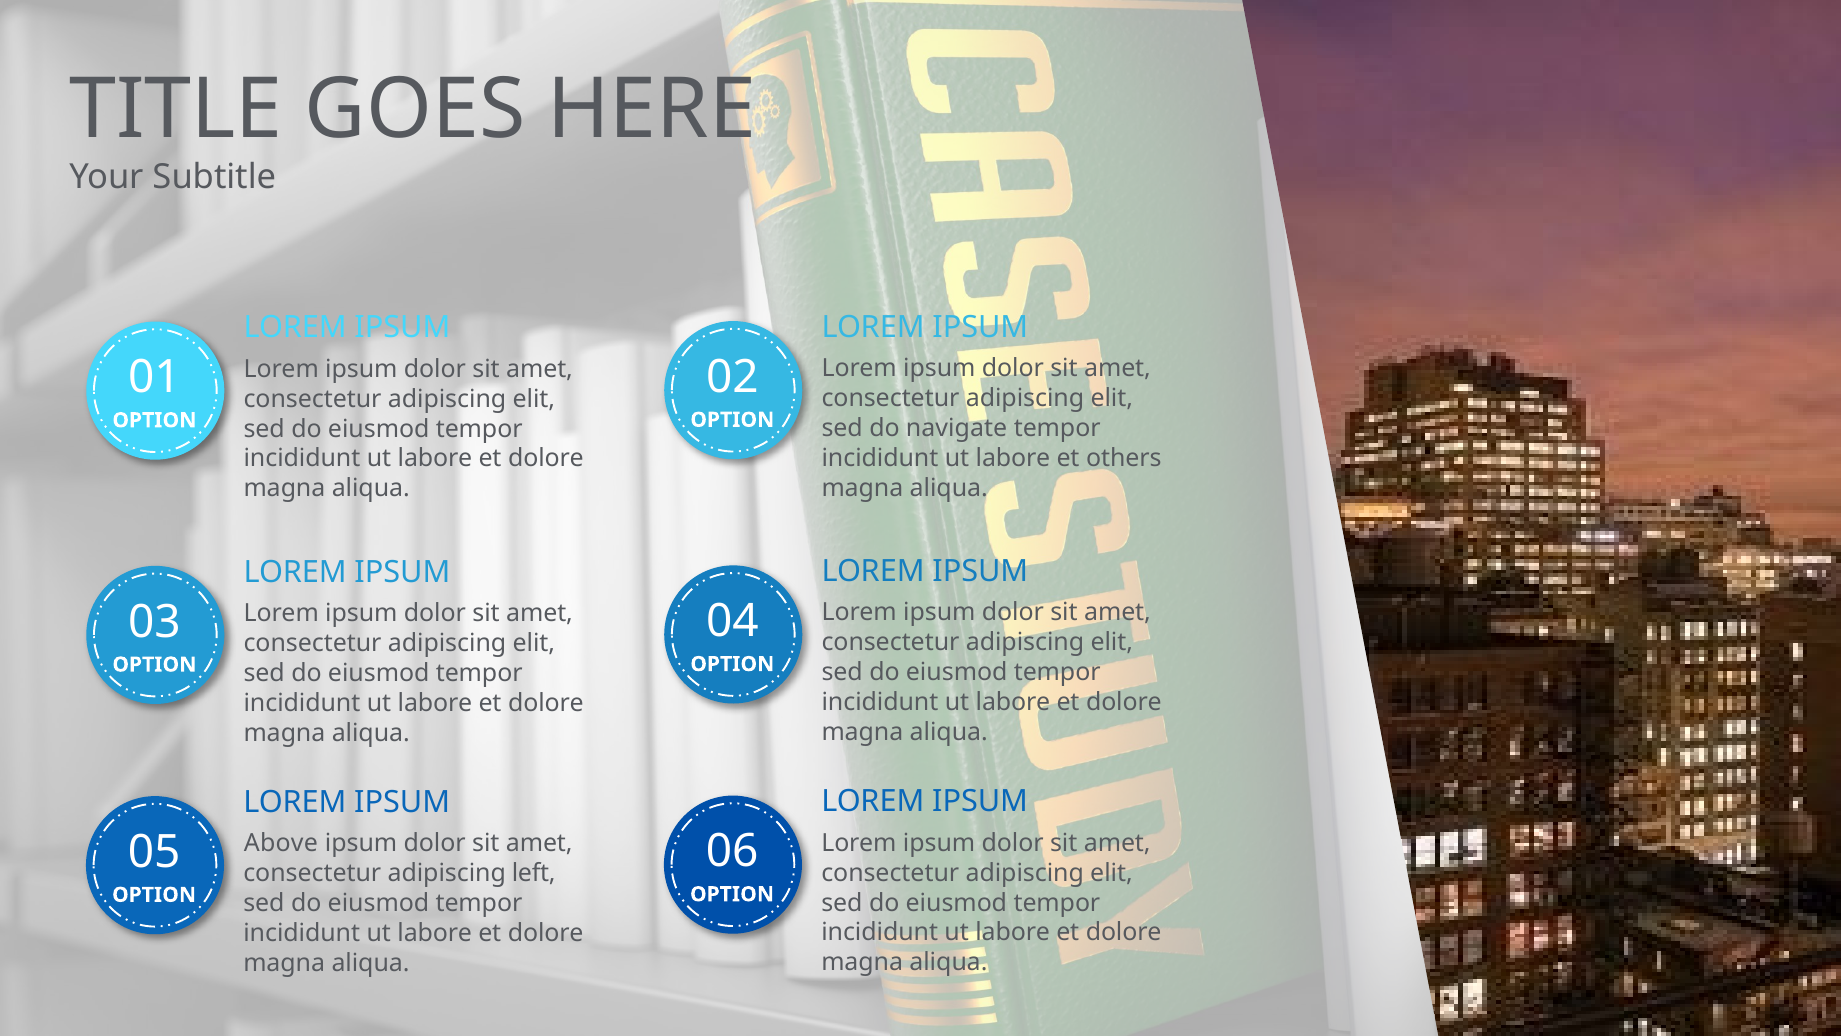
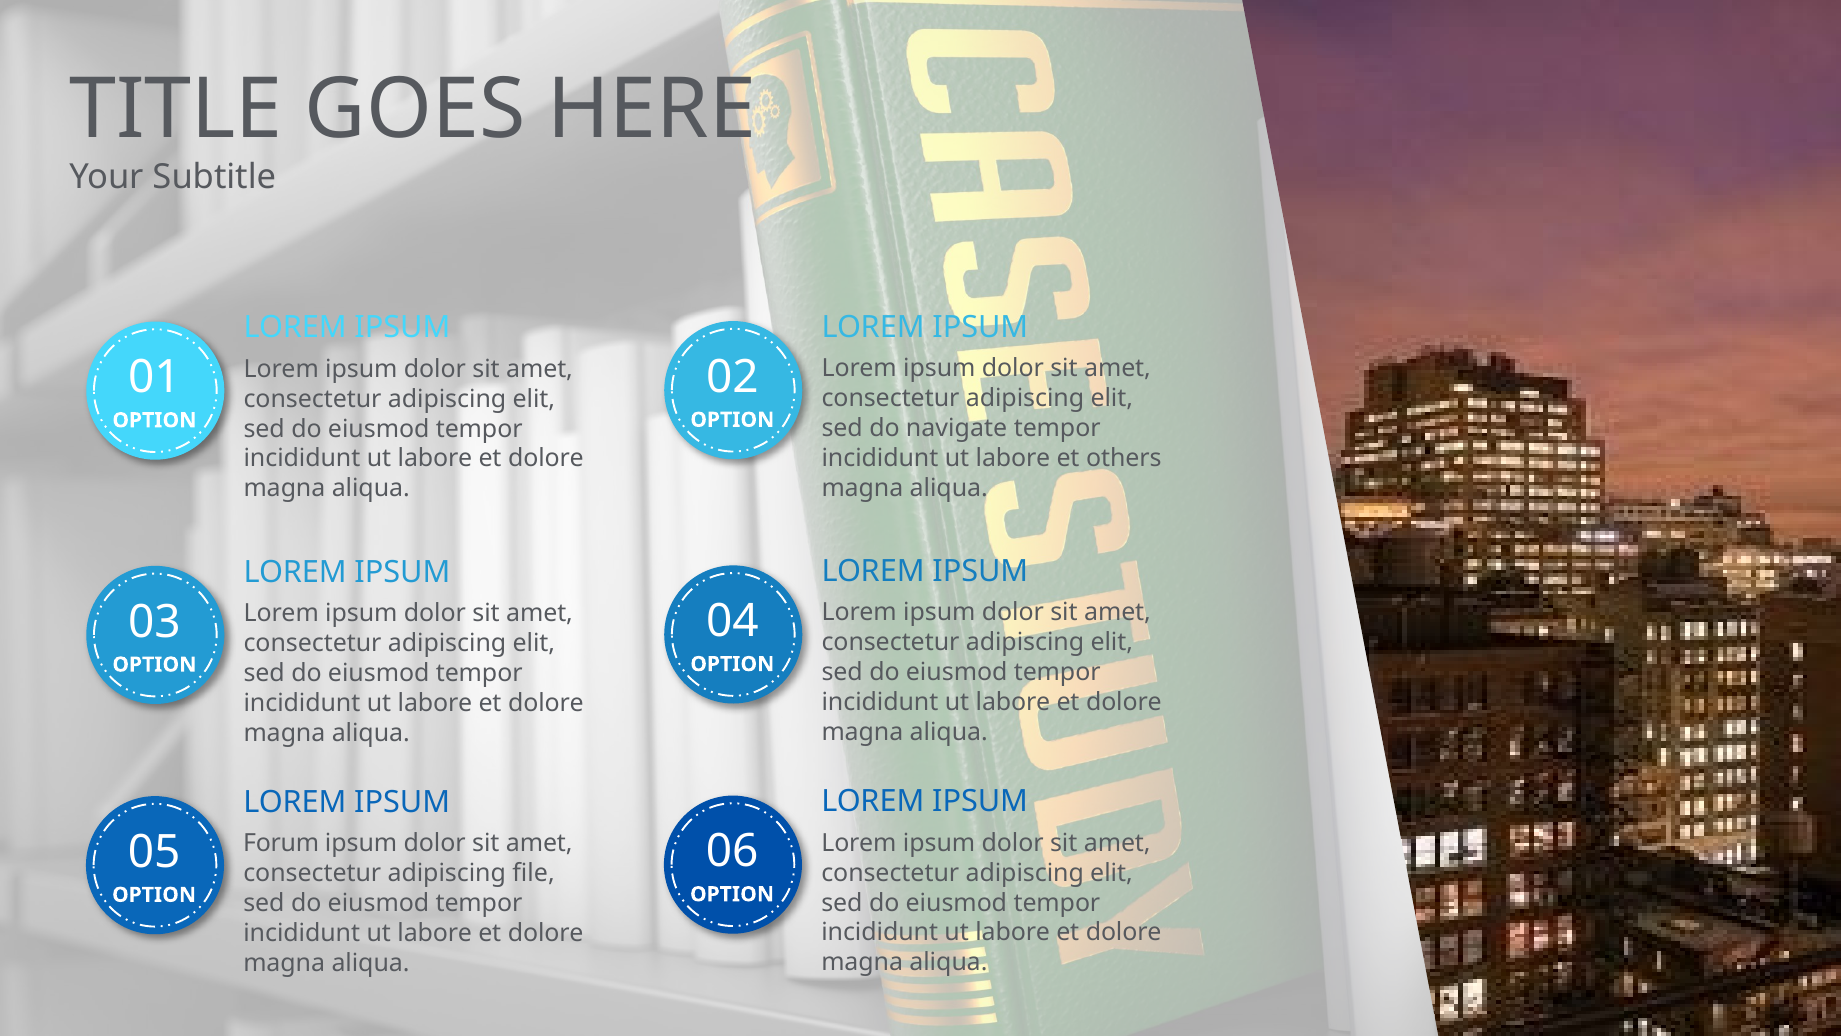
Above: Above -> Forum
left: left -> file
